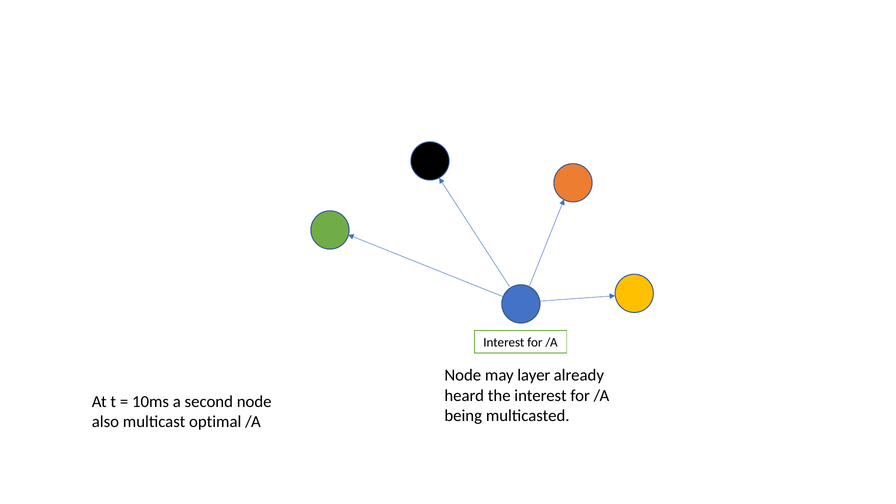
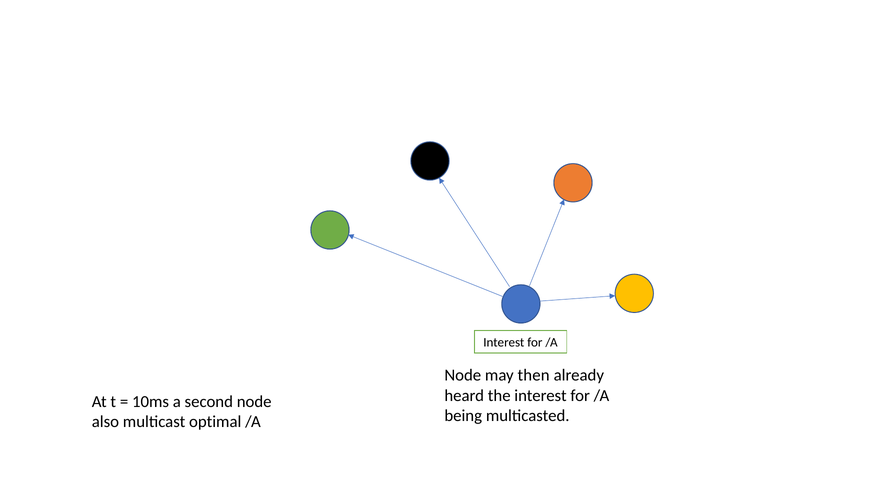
layer: layer -> then
